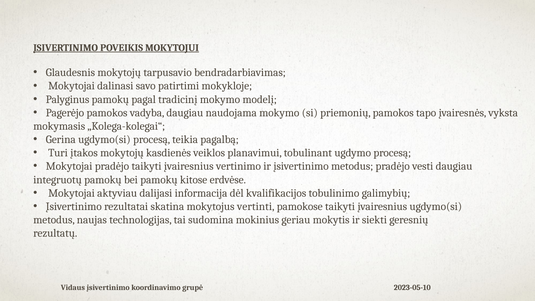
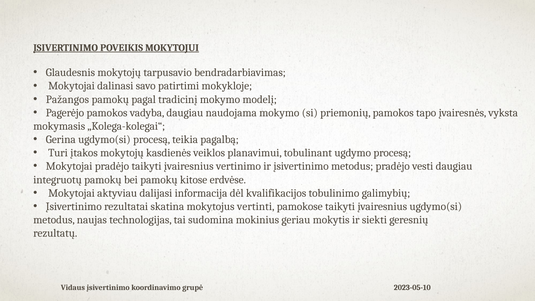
Palyginus: Palyginus -> Pažangos
